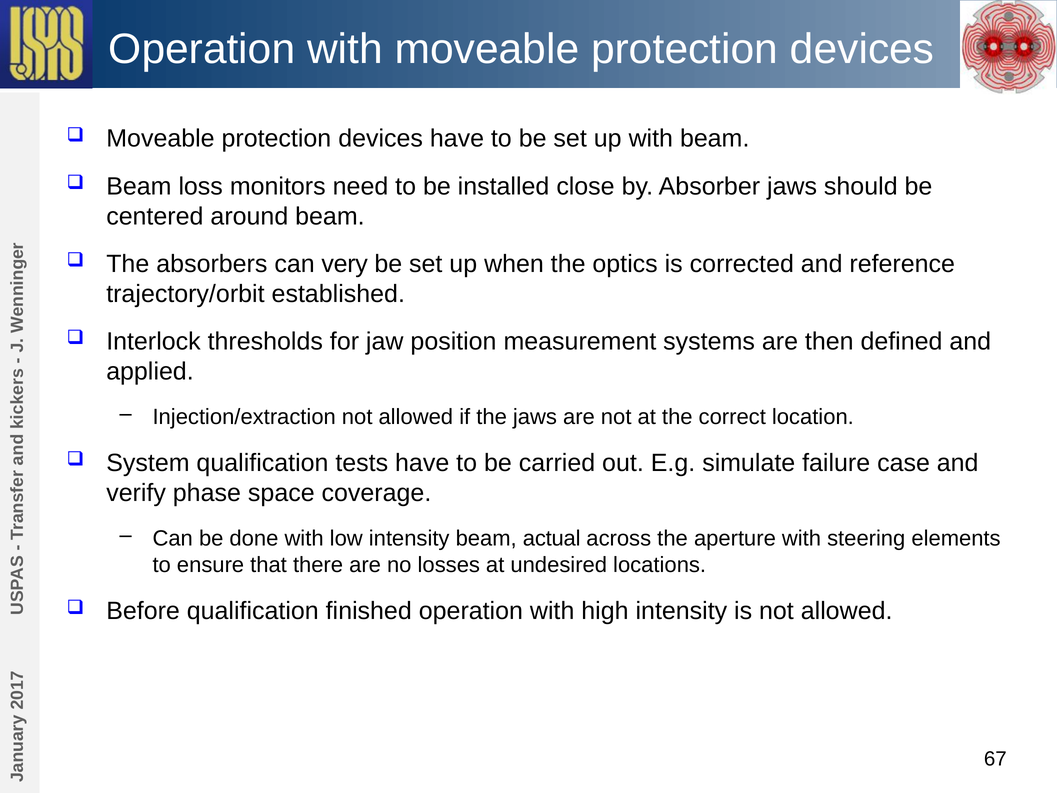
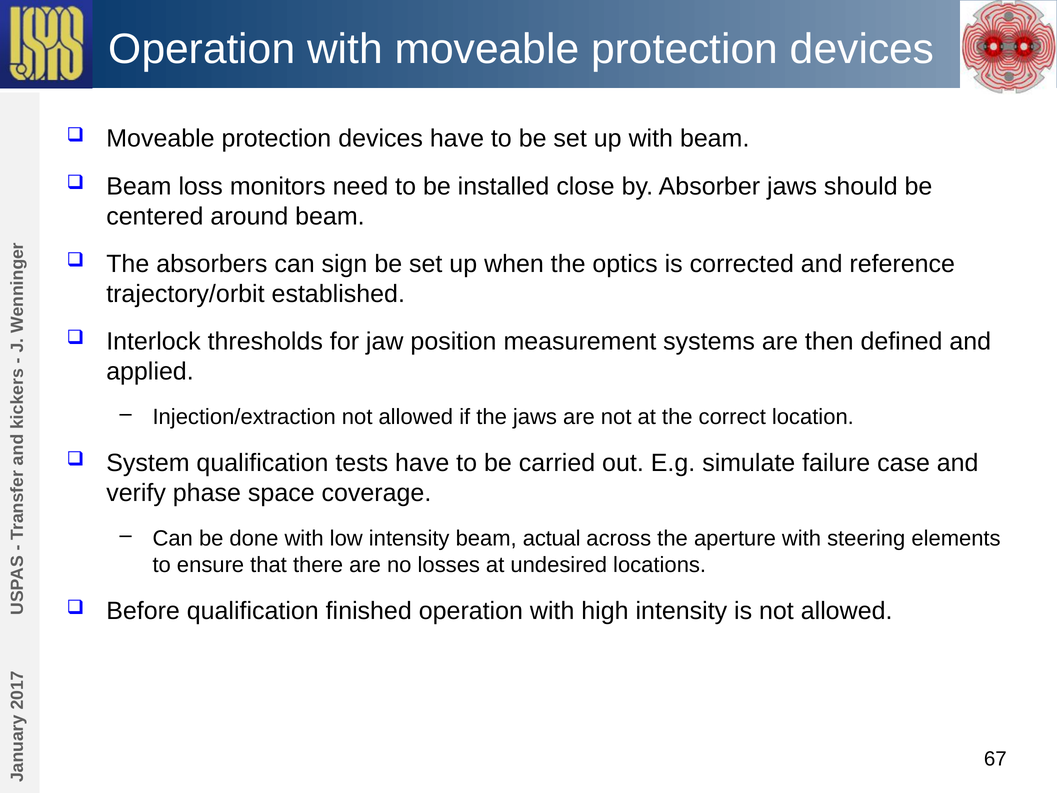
very: very -> sign
